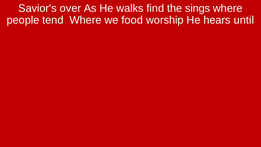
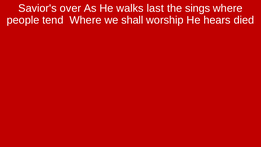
find: find -> last
food: food -> shall
until: until -> died
